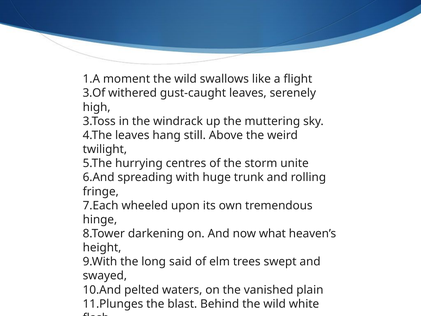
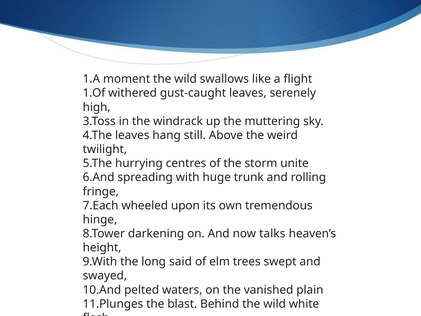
3.Of: 3.Of -> 1.Of
what: what -> talks
